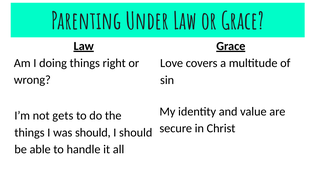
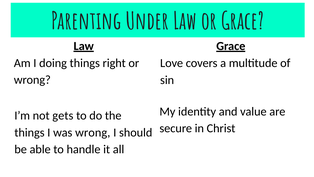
was should: should -> wrong
